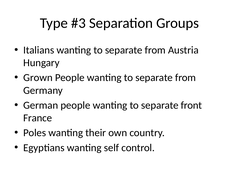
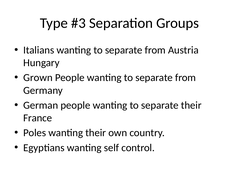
separate front: front -> their
